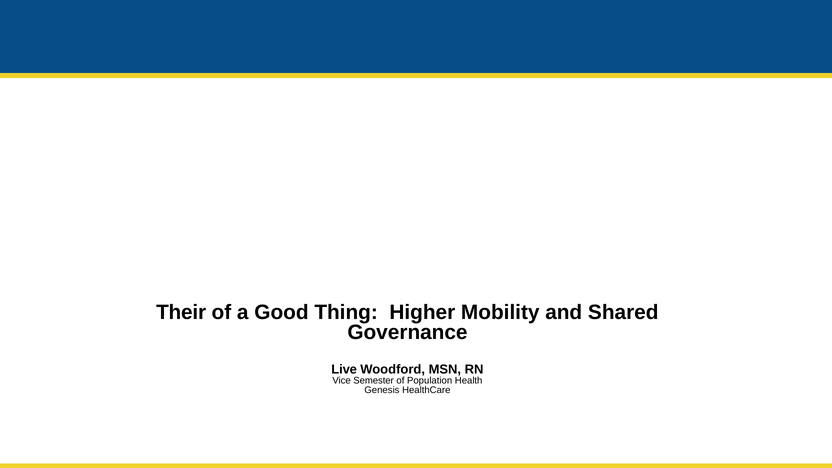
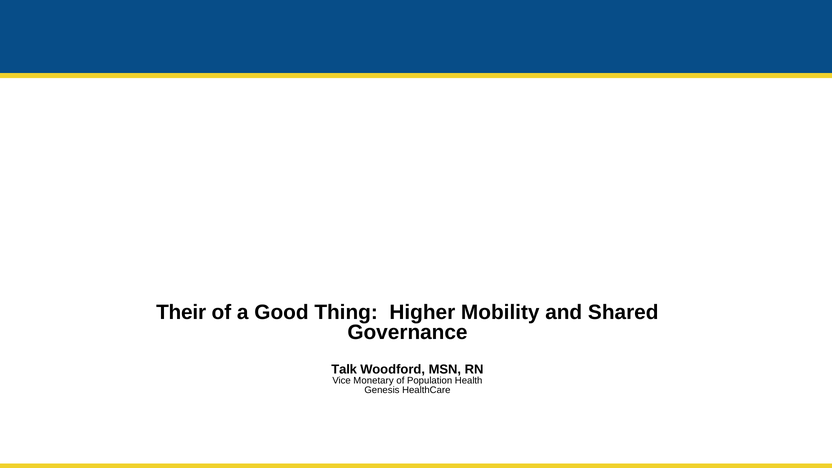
Live: Live -> Talk
Semester: Semester -> Monetary
